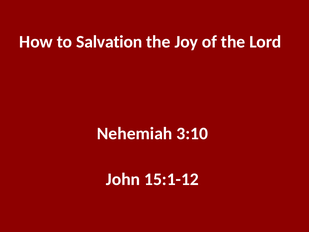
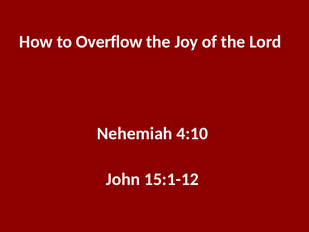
Salvation: Salvation -> Overflow
3:10: 3:10 -> 4:10
